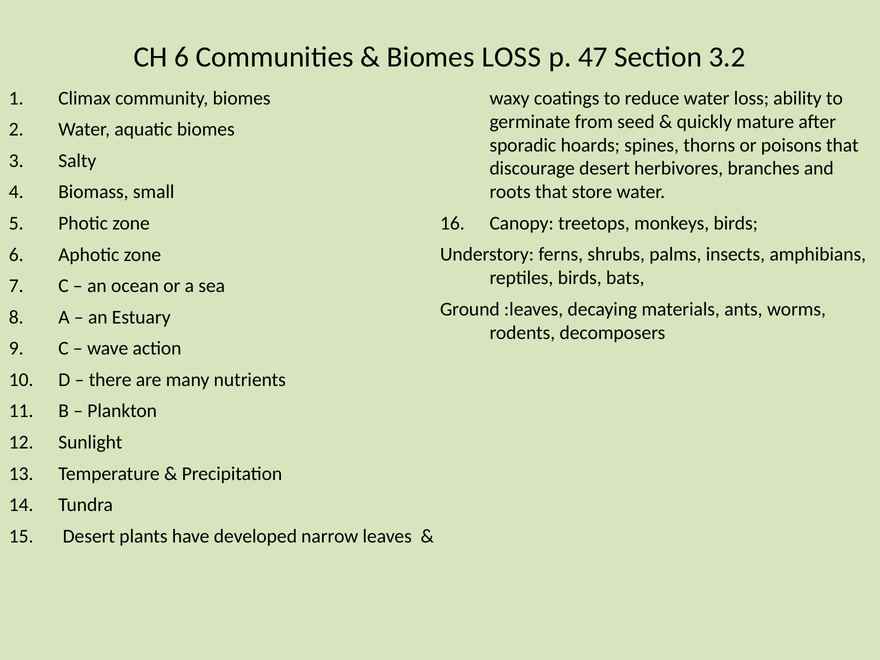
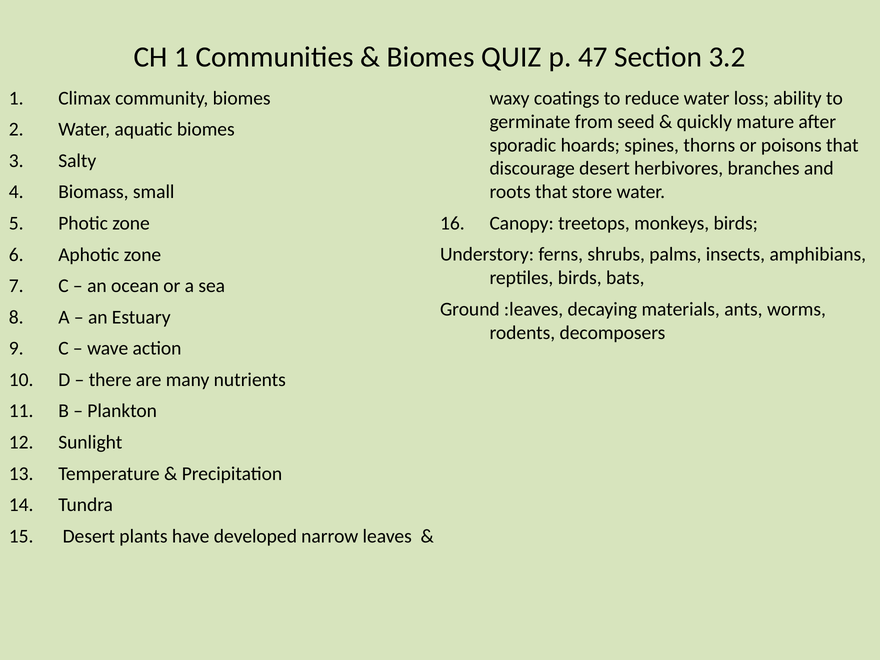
CH 6: 6 -> 1
Biomes LOSS: LOSS -> QUIZ
